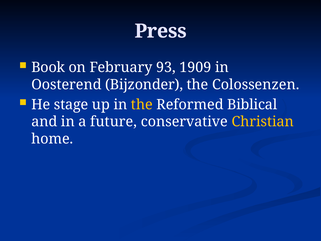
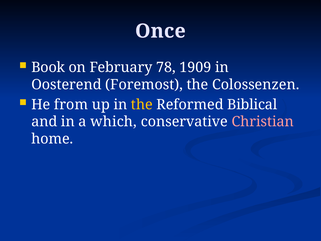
Press: Press -> Once
93: 93 -> 78
Bijzonder: Bijzonder -> Foremost
stage: stage -> from
future: future -> which
Christian colour: yellow -> pink
